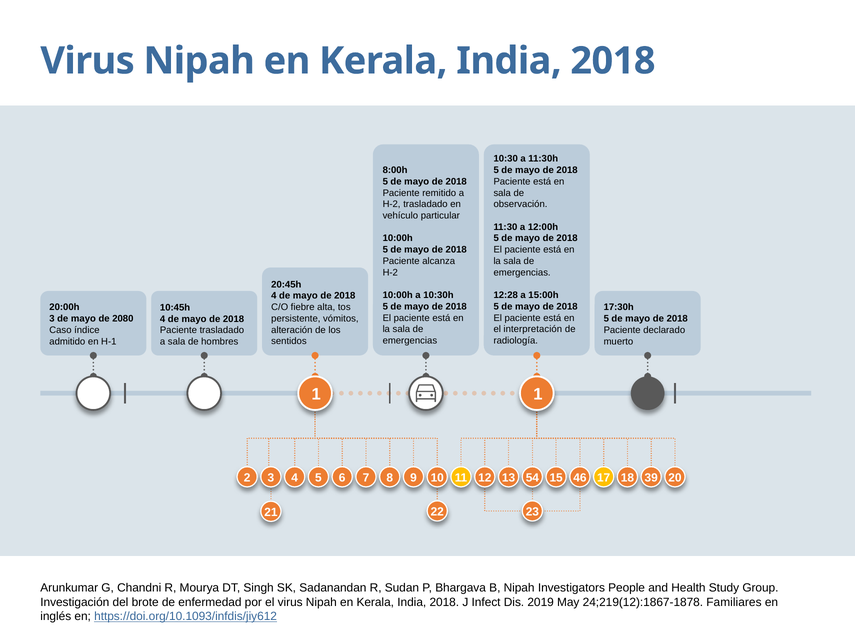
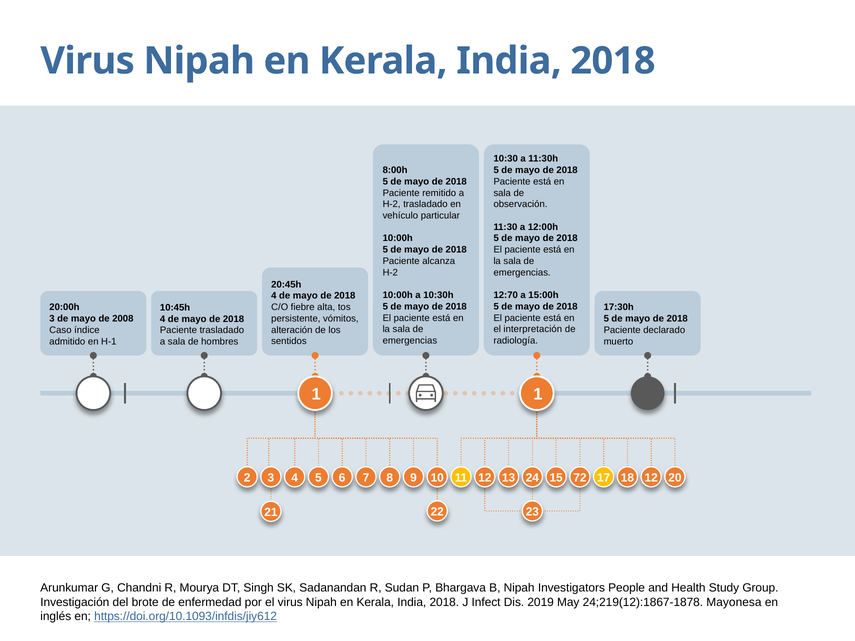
12:28: 12:28 -> 12:70
2080: 2080 -> 2008
54: 54 -> 24
46: 46 -> 72
18 39: 39 -> 12
Familiares: Familiares -> Mayonesa
